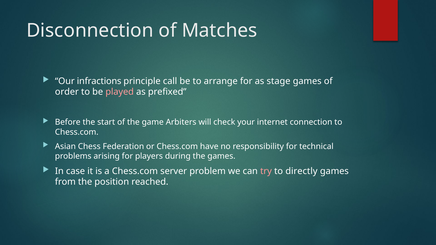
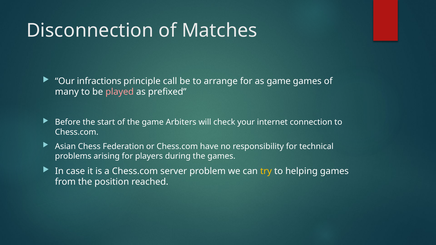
as stage: stage -> game
order: order -> many
try colour: pink -> yellow
directly: directly -> helping
